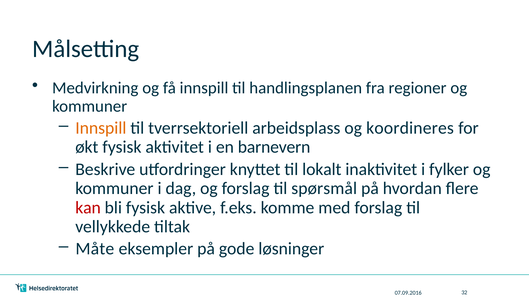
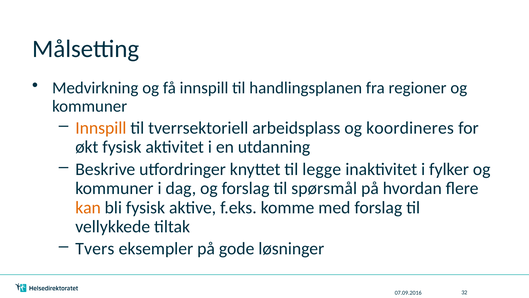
barnevern: barnevern -> utdanning
lokalt: lokalt -> legge
kan colour: red -> orange
Måte: Måte -> Tvers
